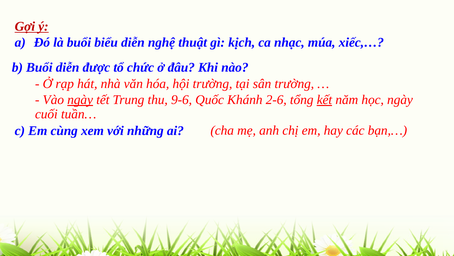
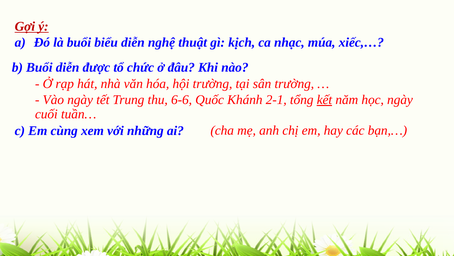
ngày at (80, 100) underline: present -> none
9-6: 9-6 -> 6-6
2-6: 2-6 -> 2-1
